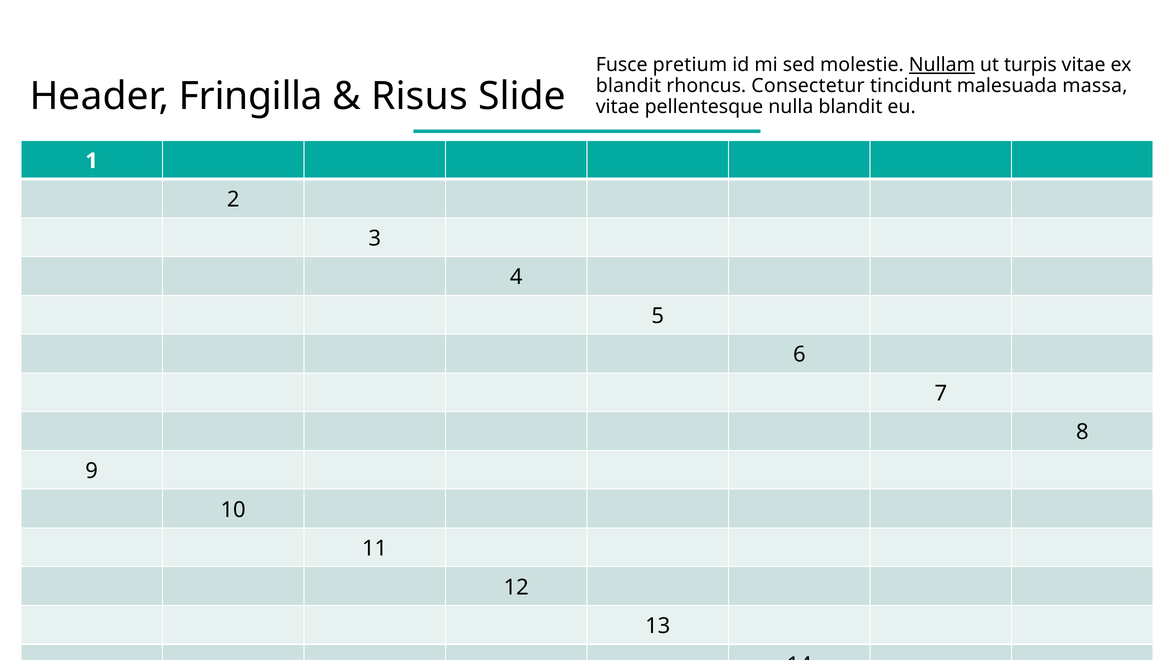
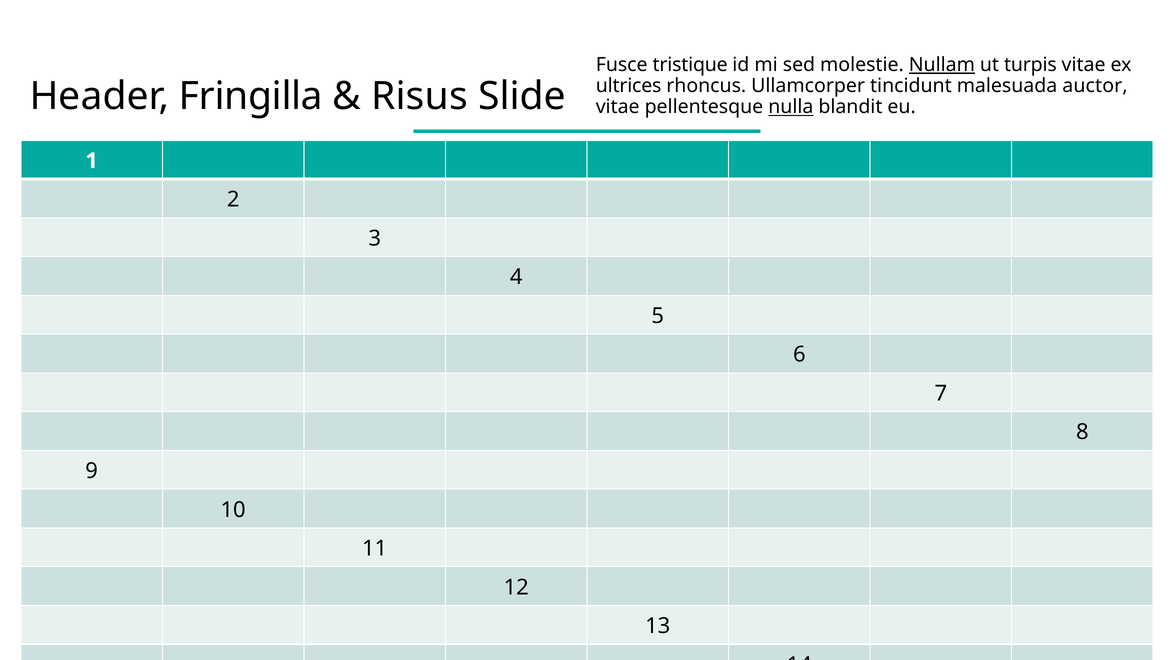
pretium: pretium -> tristique
blandit at (628, 86): blandit -> ultrices
Consectetur: Consectetur -> Ullamcorper
massa: massa -> auctor
nulla underline: none -> present
